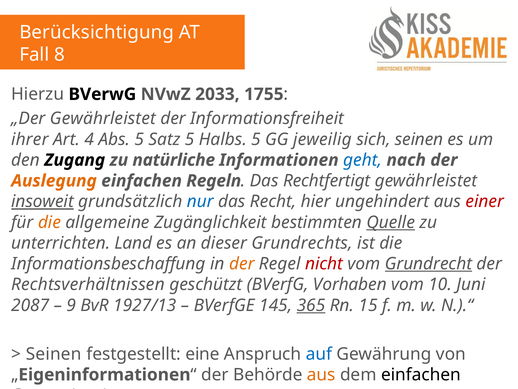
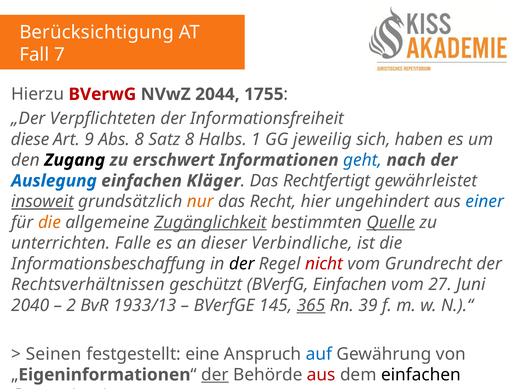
8: 8 -> 7
BVerwG colour: black -> red
2033: 2033 -> 2044
„Der Gewährleistet: Gewährleistet -> Verpflichteten
ihrer: ihrer -> diese
4: 4 -> 9
Abs 5: 5 -> 8
Satz 5: 5 -> 8
Halbs 5: 5 -> 1
sich seinen: seinen -> haben
natürliche: natürliche -> erschwert
Auslegung colour: orange -> blue
Regeln: Regeln -> Kläger
nur colour: blue -> orange
einer colour: red -> blue
Zugänglichkeit underline: none -> present
Land: Land -> Falle
Grundrechts: Grundrechts -> Verbindliche
der at (242, 263) colour: orange -> black
Grundrecht underline: present -> none
BVerfG Vorhaben: Vorhaben -> Einfachen
10: 10 -> 27
2087: 2087 -> 2040
9: 9 -> 2
1927/13: 1927/13 -> 1933/13
15: 15 -> 39
der at (215, 374) underline: none -> present
aus at (321, 374) colour: orange -> red
